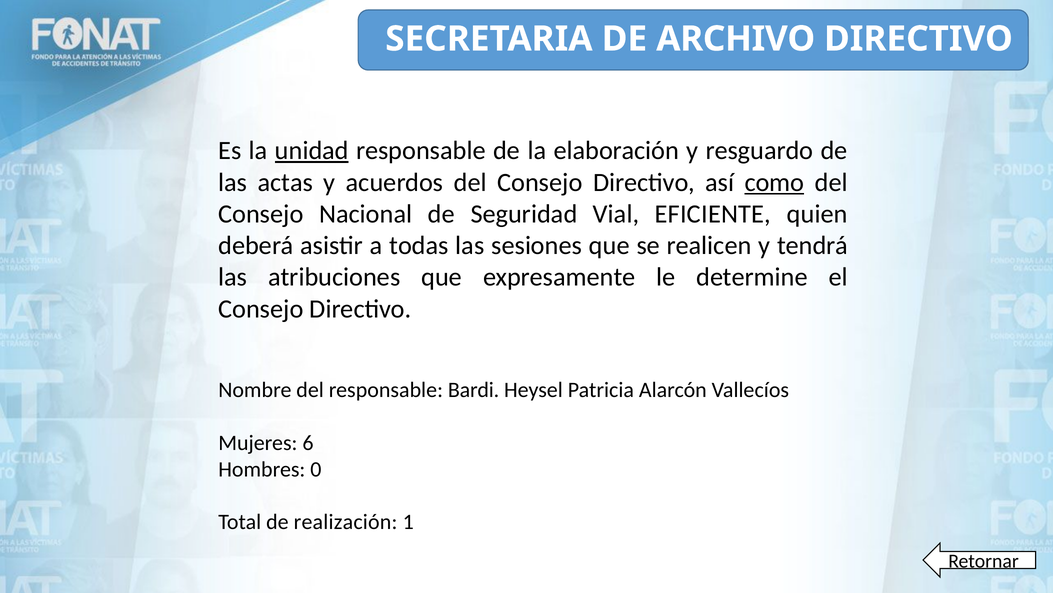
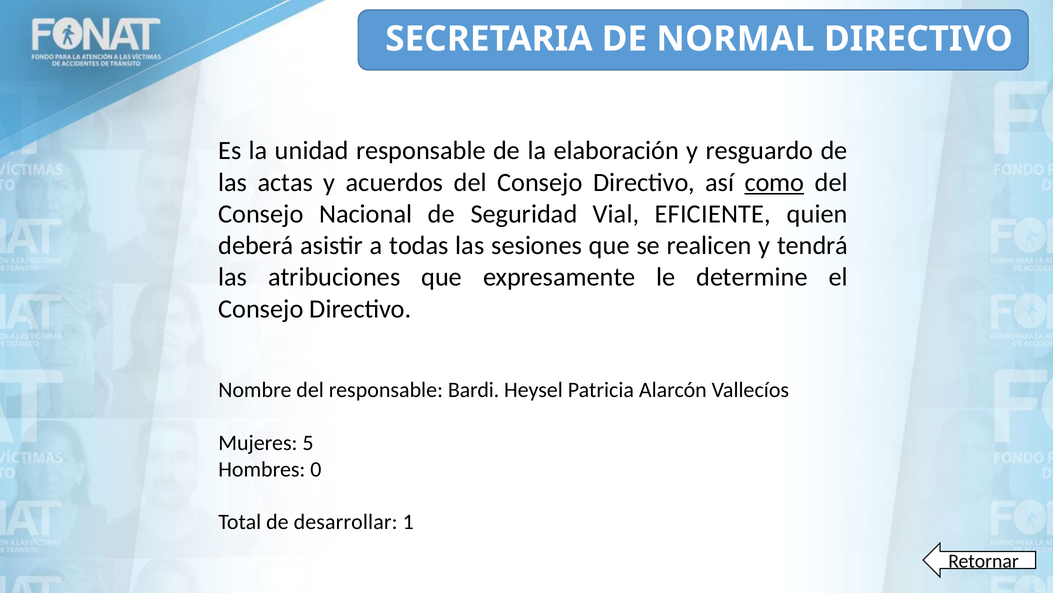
ARCHIVO: ARCHIVO -> NORMAL
unidad underline: present -> none
6: 6 -> 5
realización: realización -> desarrollar
